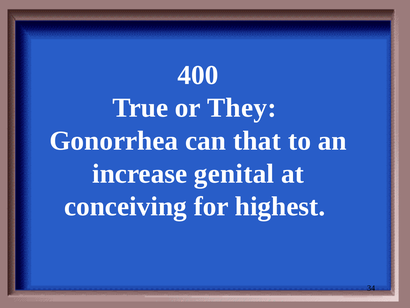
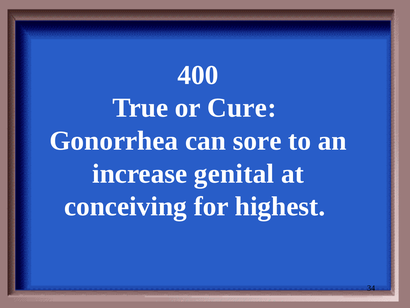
They: They -> Cure
that: that -> sore
